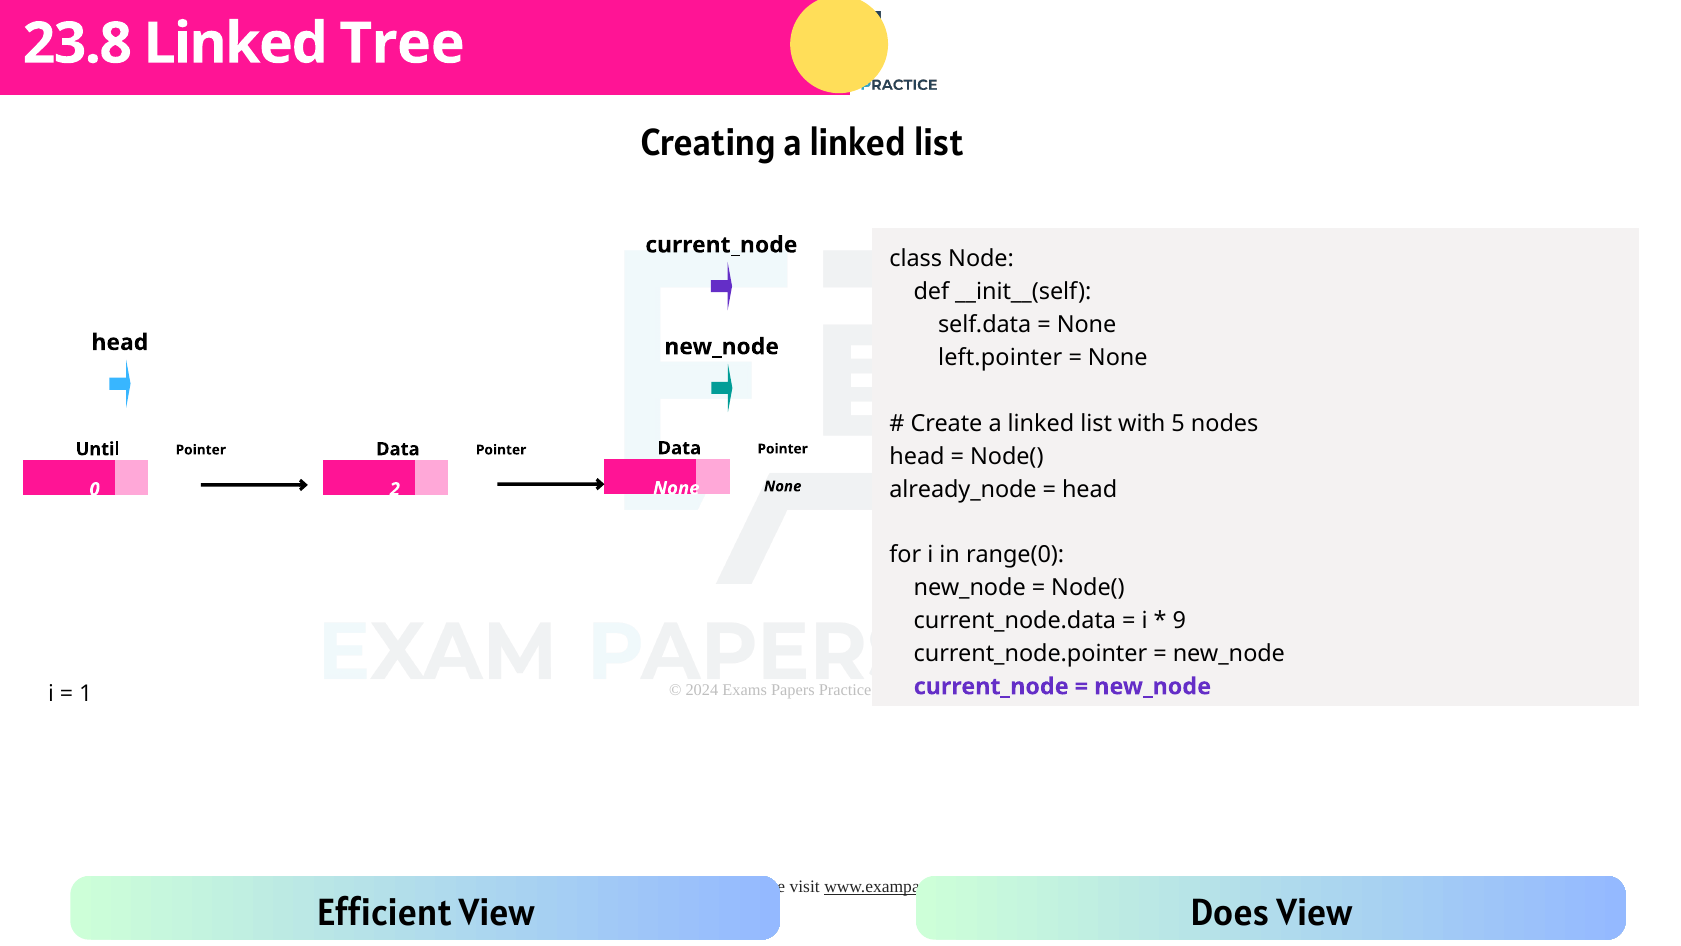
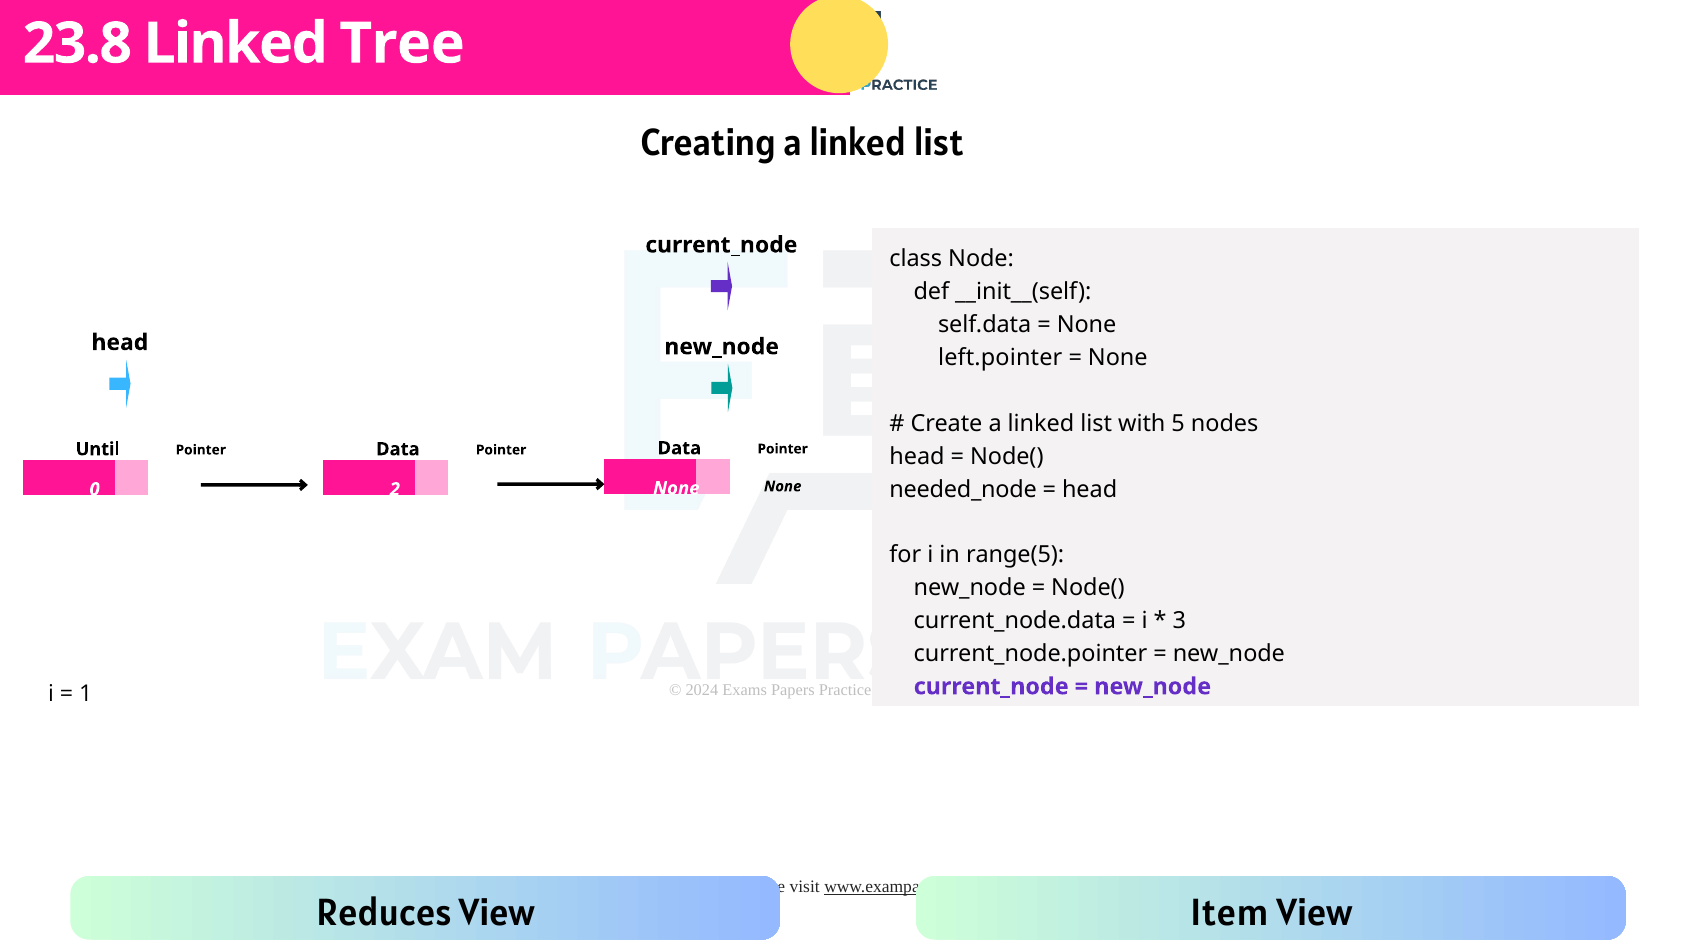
already_node: already_node -> needed_node
range(0: range(0 -> range(5
9: 9 -> 3
Efficient: Efficient -> Reduces
Does: Does -> Item
